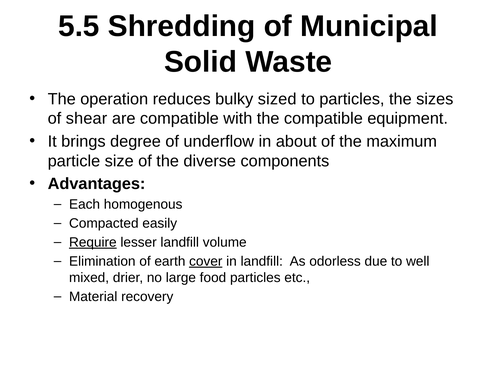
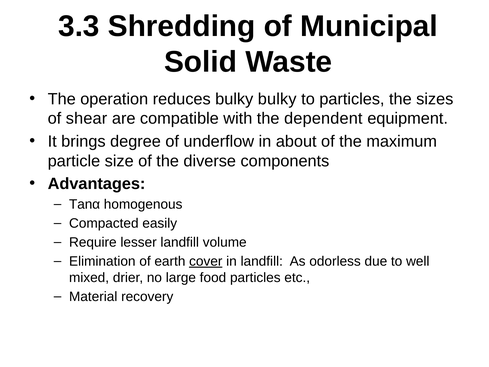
5.5: 5.5 -> 3.3
bulky sized: sized -> bulky
the compatible: compatible -> dependent
Each: Each -> Tanα
Require underline: present -> none
